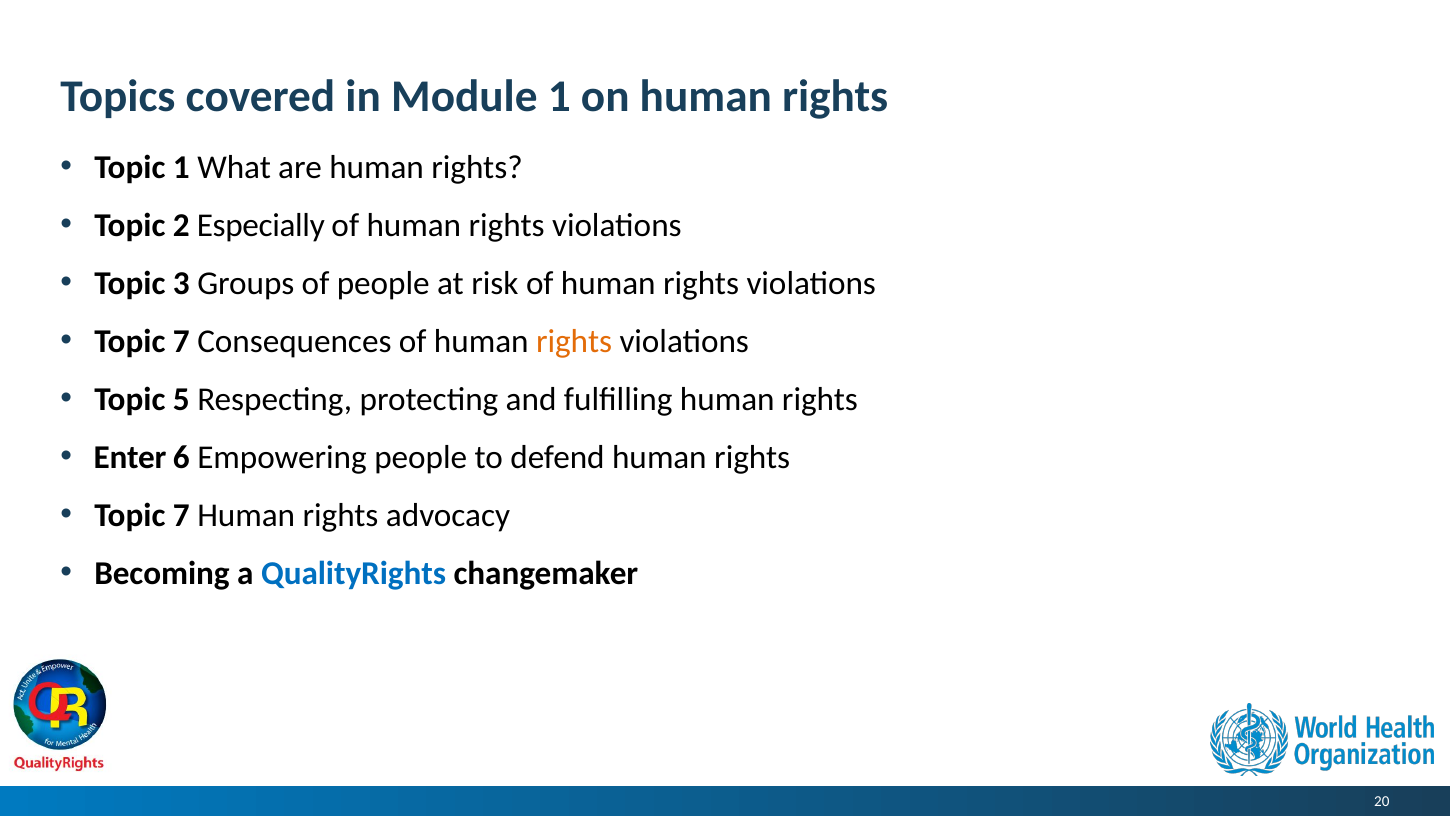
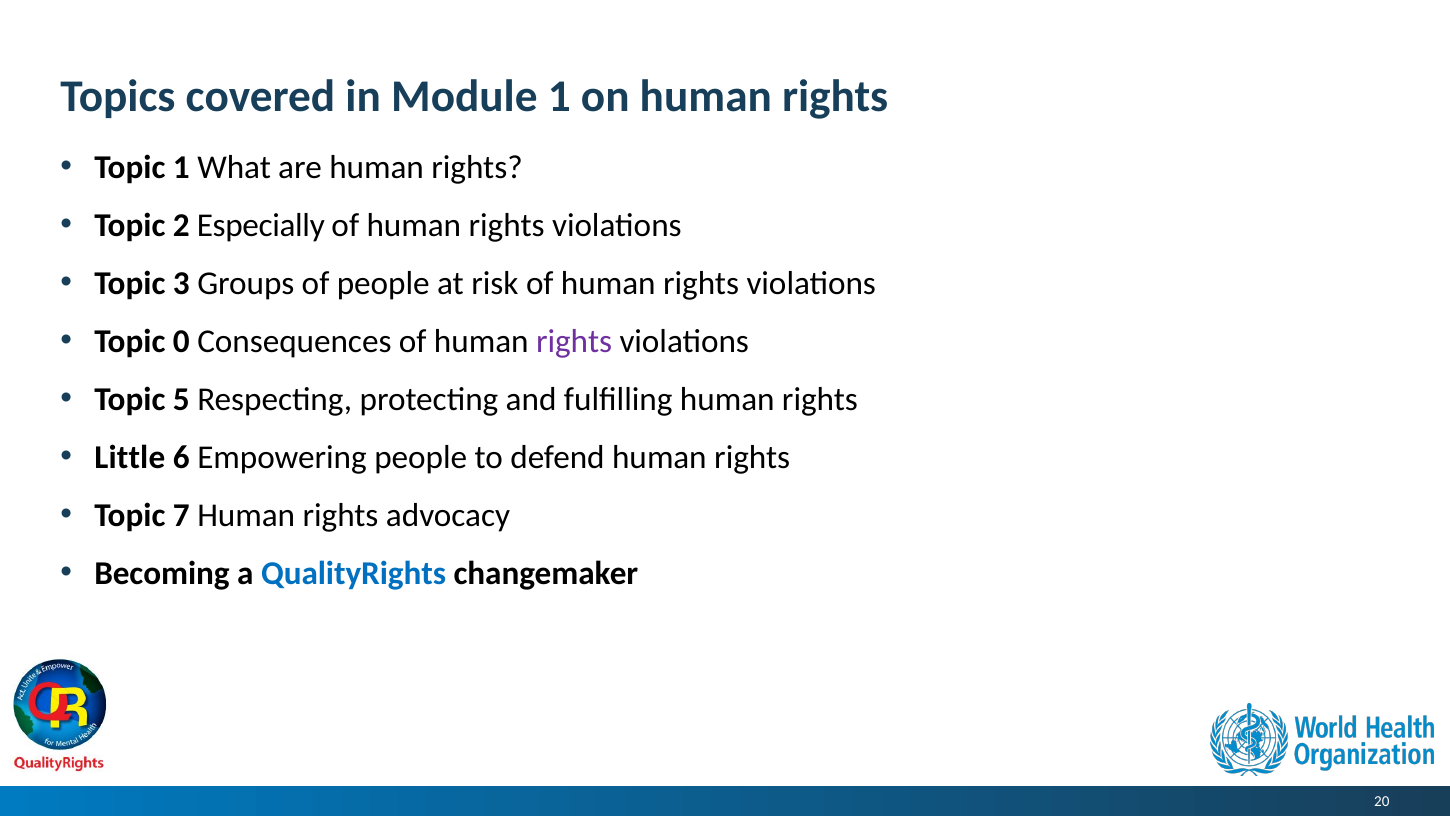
7 at (181, 342): 7 -> 0
rights at (574, 342) colour: orange -> purple
Enter: Enter -> Little
